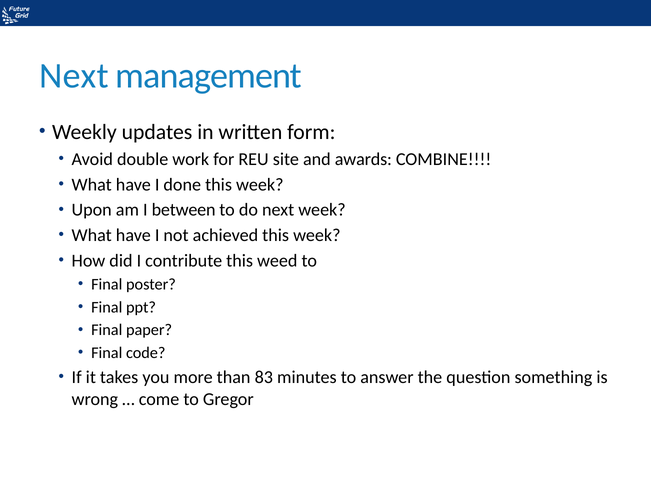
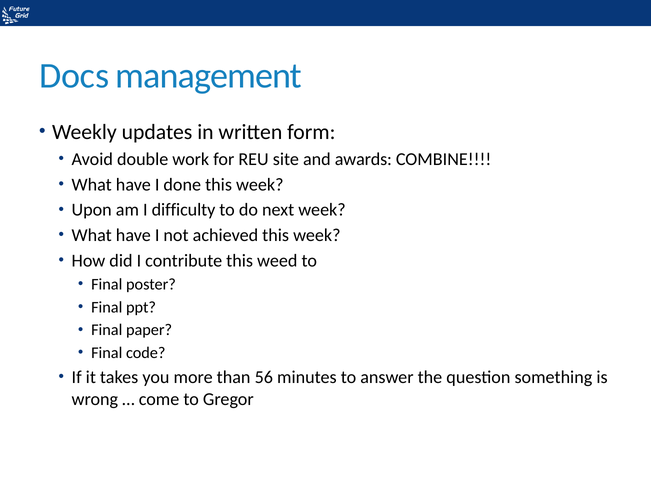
Next at (74, 76): Next -> Docs
between: between -> difficulty
83: 83 -> 56
